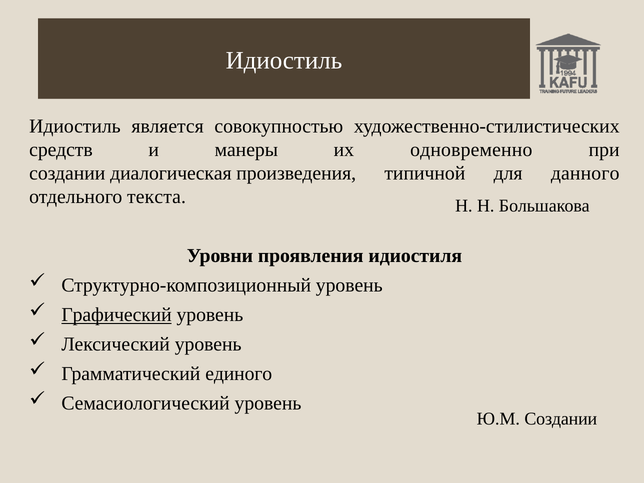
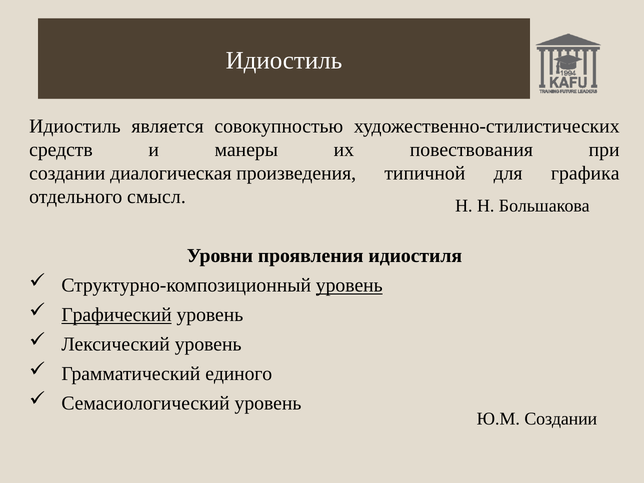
одновременно: одновременно -> повествования
данного: данного -> графика
текста: текста -> смысл
уровень at (349, 285) underline: none -> present
